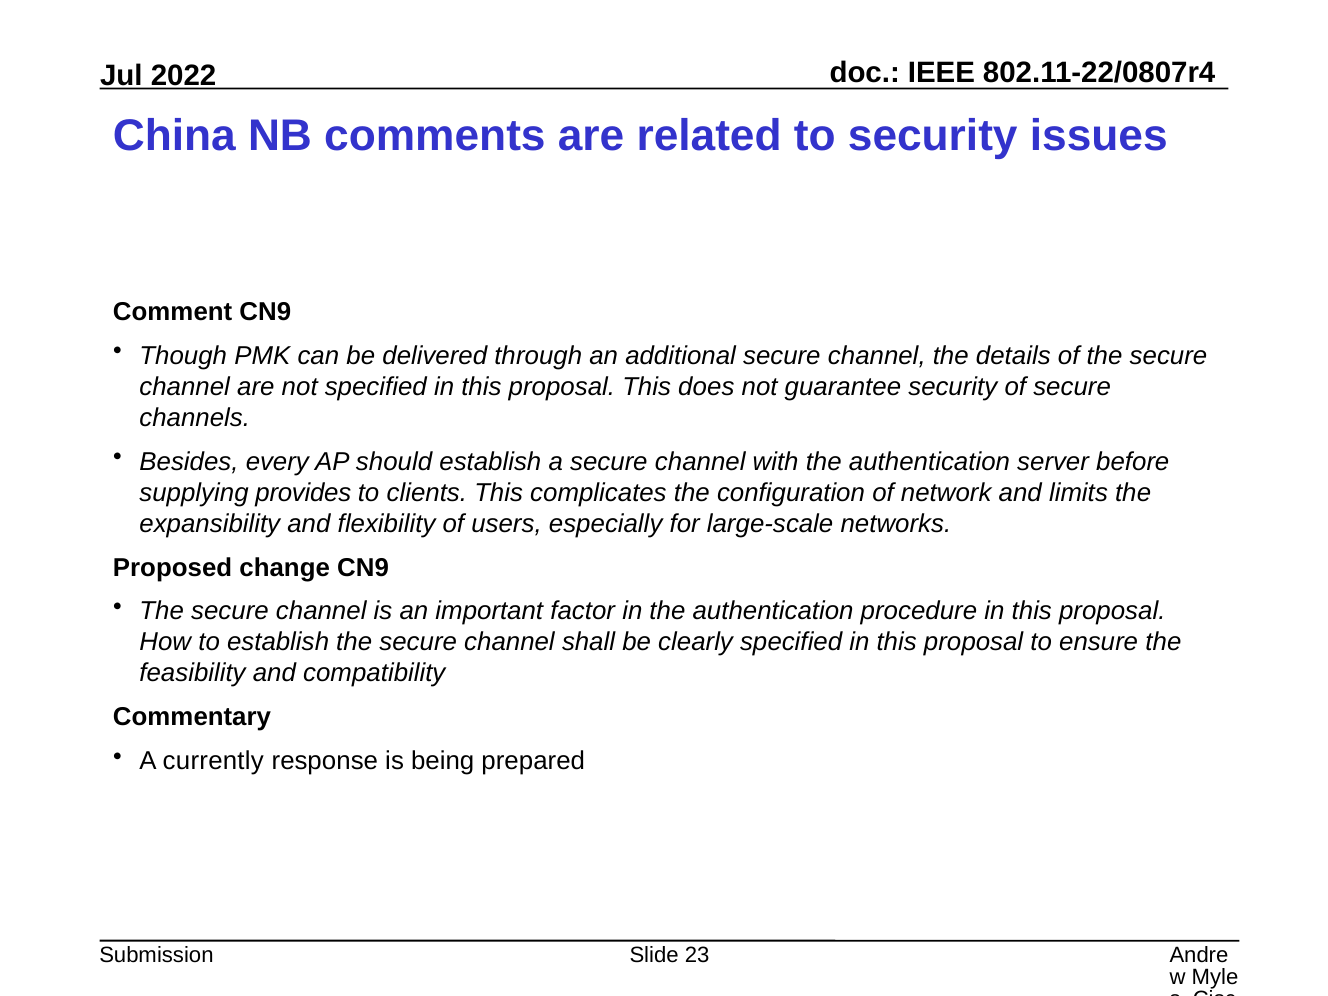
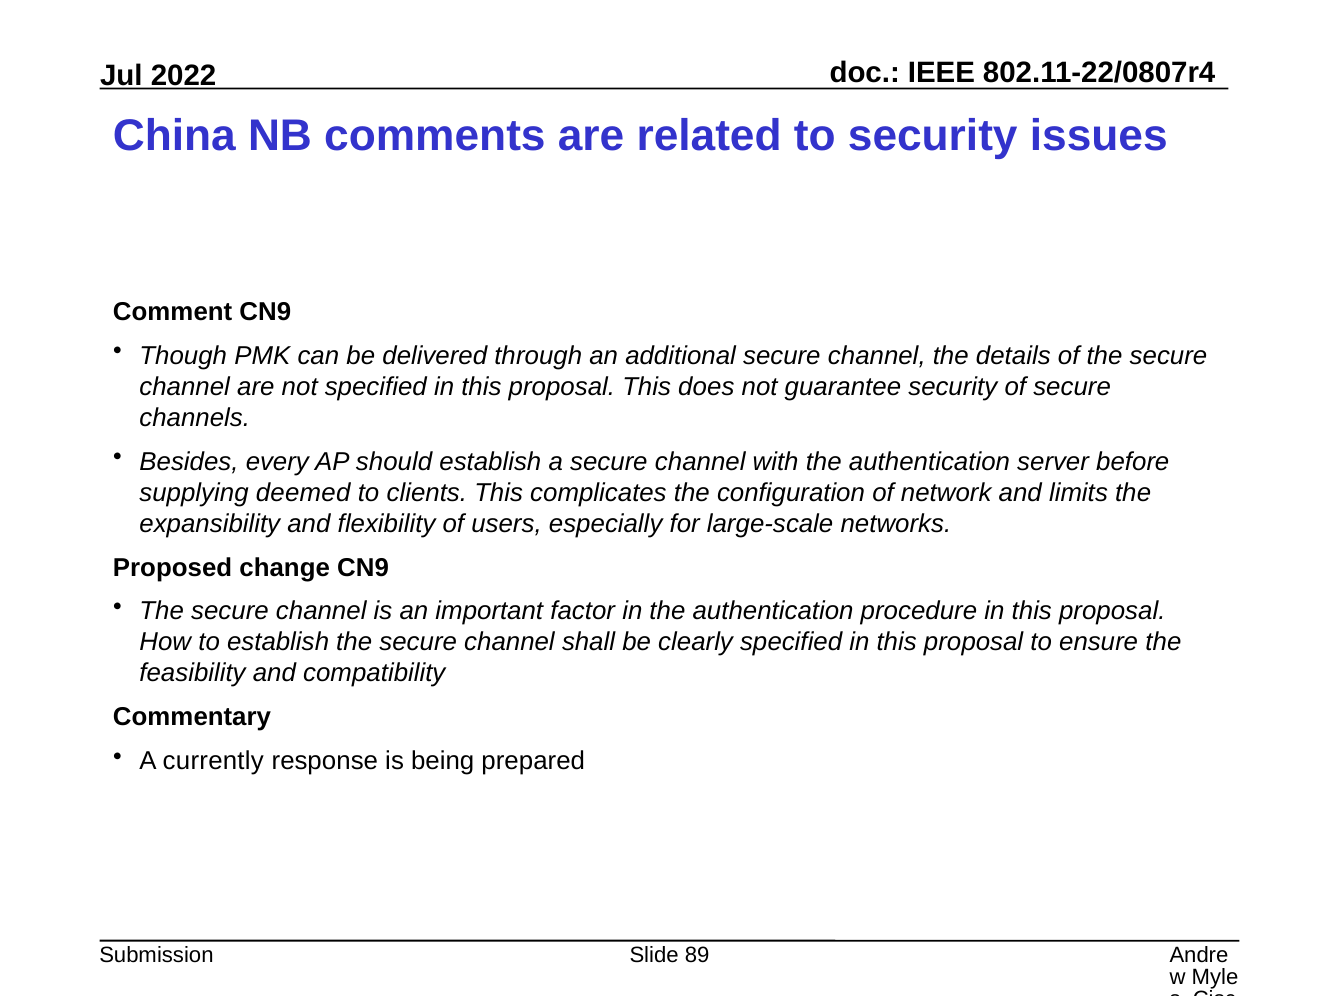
provides: provides -> deemed
23: 23 -> 89
